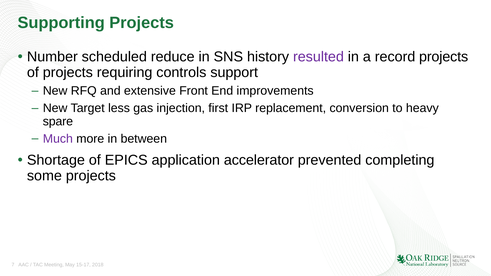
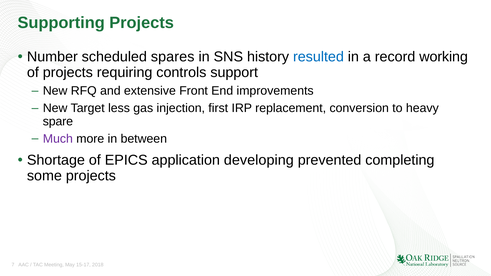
reduce: reduce -> spares
resulted colour: purple -> blue
record projects: projects -> working
accelerator: accelerator -> developing
